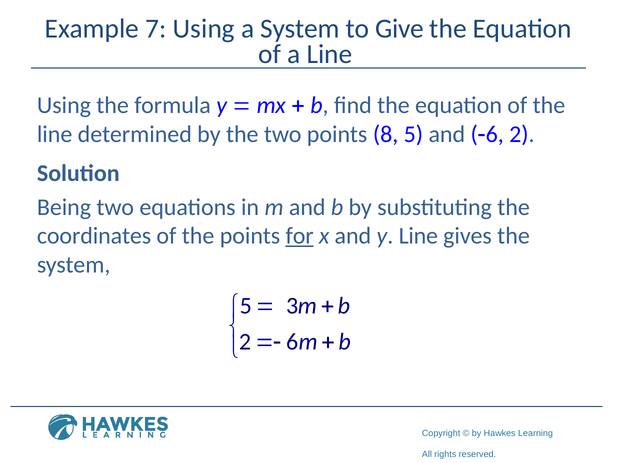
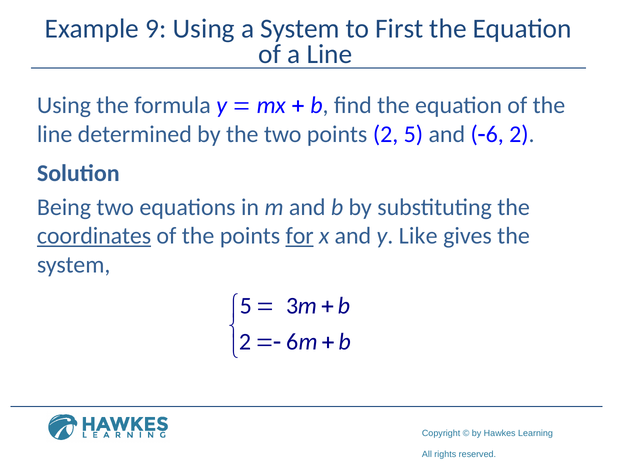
7: 7 -> 9
Give: Give -> First
points 8: 8 -> 2
coordinates underline: none -> present
y Line: Line -> Like
